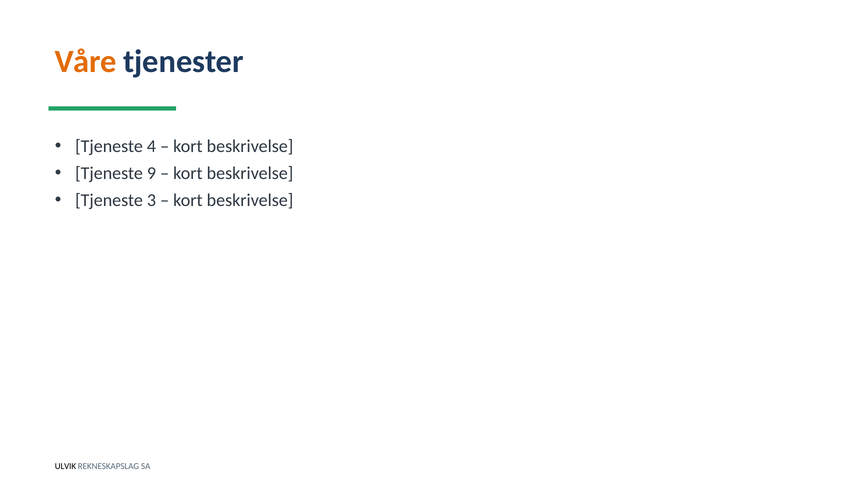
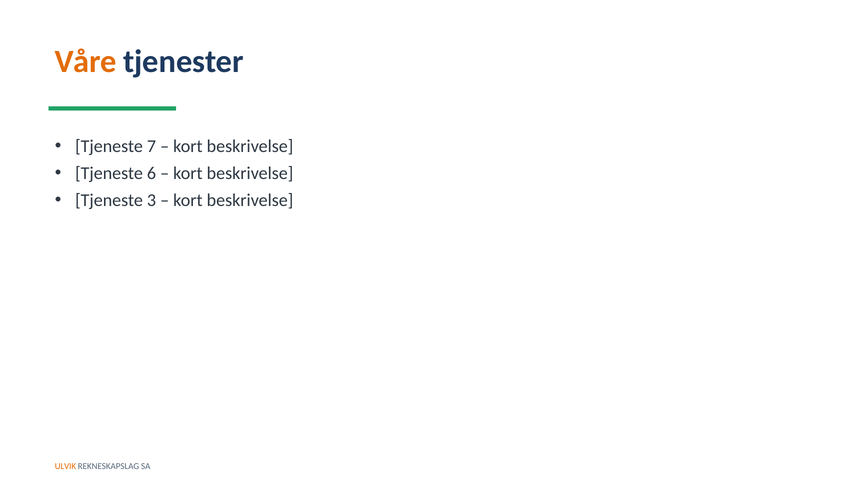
4: 4 -> 7
9: 9 -> 6
ULVIK colour: black -> orange
